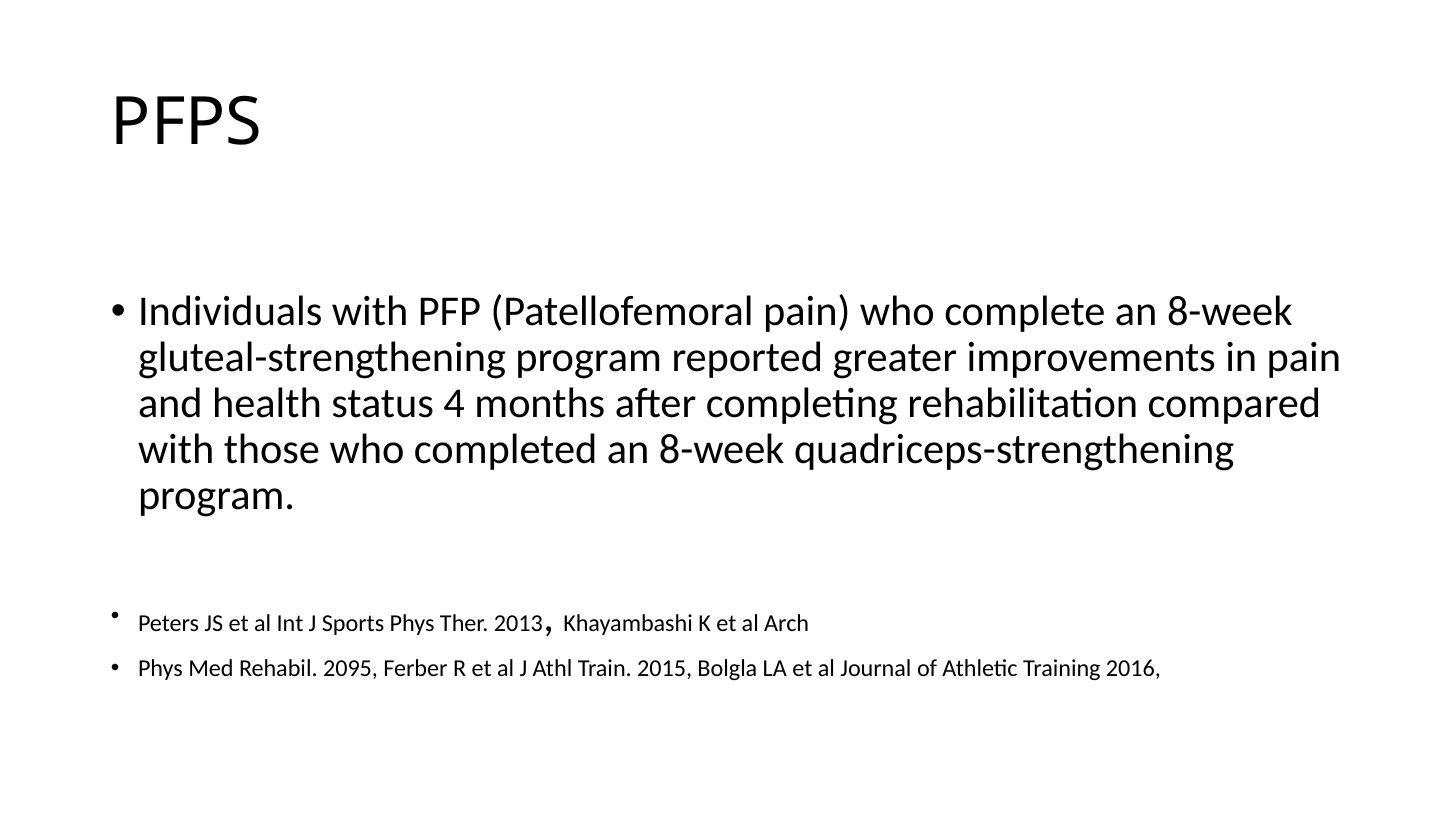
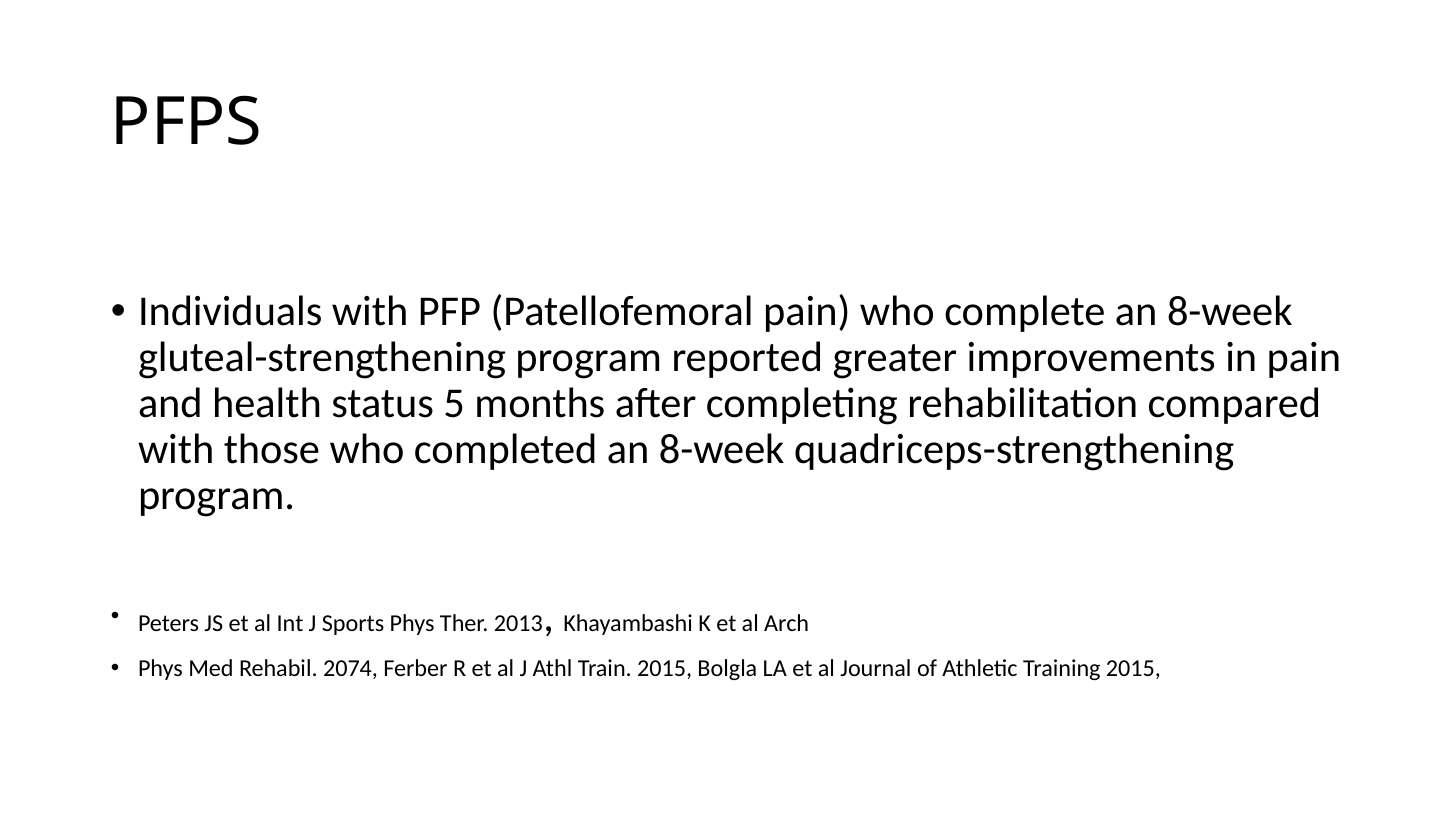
4: 4 -> 5
2095: 2095 -> 2074
Training 2016: 2016 -> 2015
